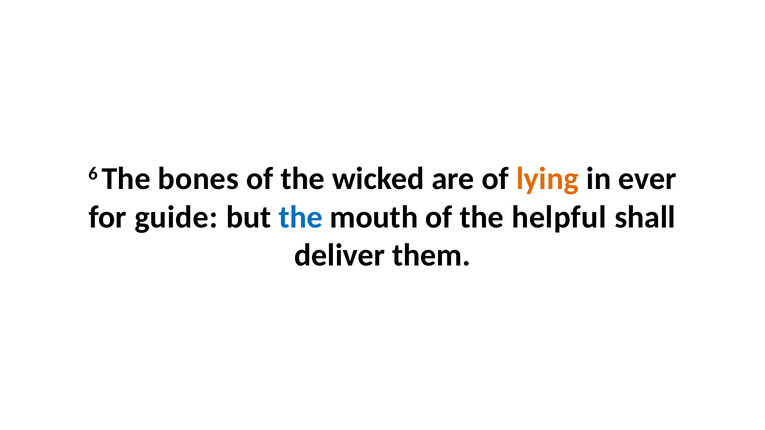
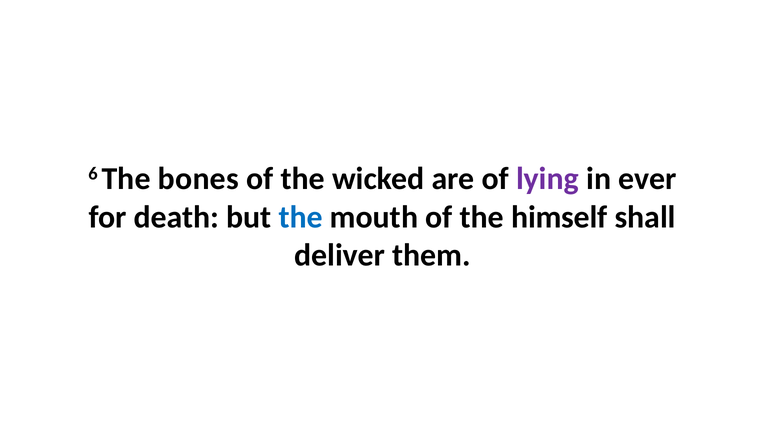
lying colour: orange -> purple
guide: guide -> death
helpful: helpful -> himself
